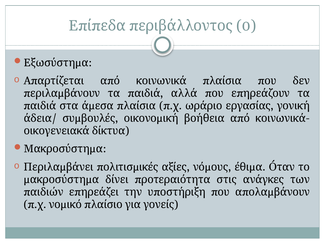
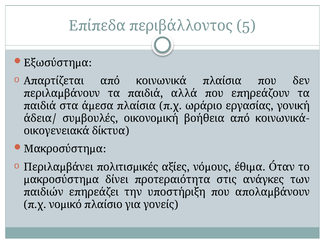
0: 0 -> 5
